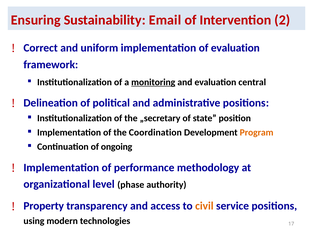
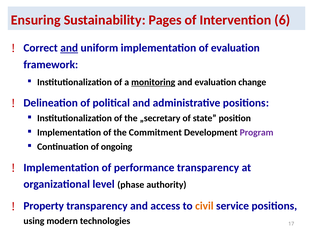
Email: Email -> Pages
2: 2 -> 6
and at (69, 48) underline: none -> present
central: central -> change
Coordination: Coordination -> Commitment
Program colour: orange -> purple
performance methodology: methodology -> transparency
